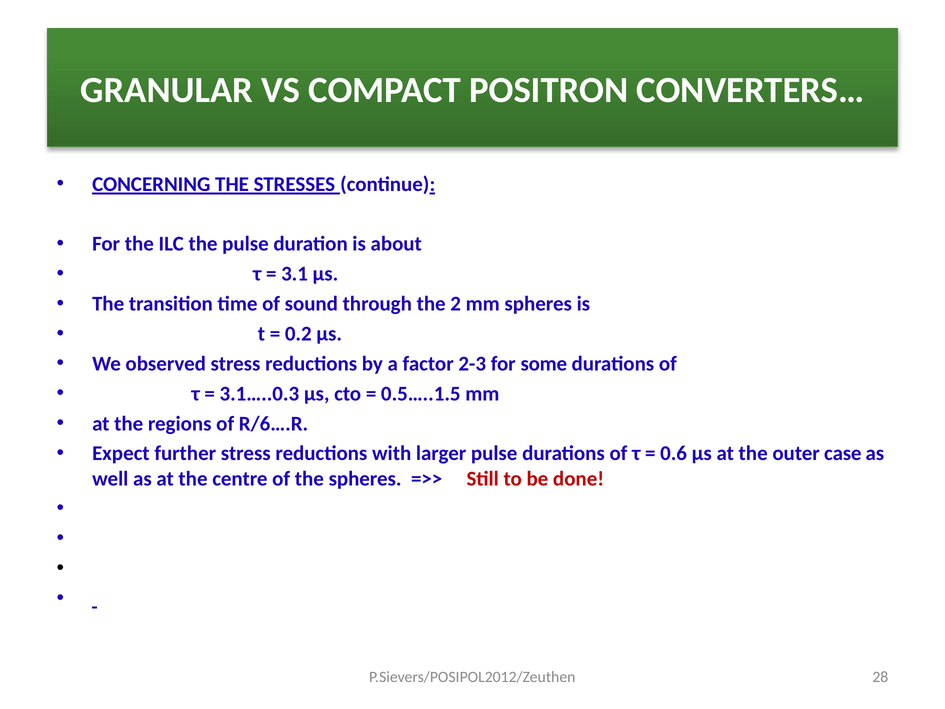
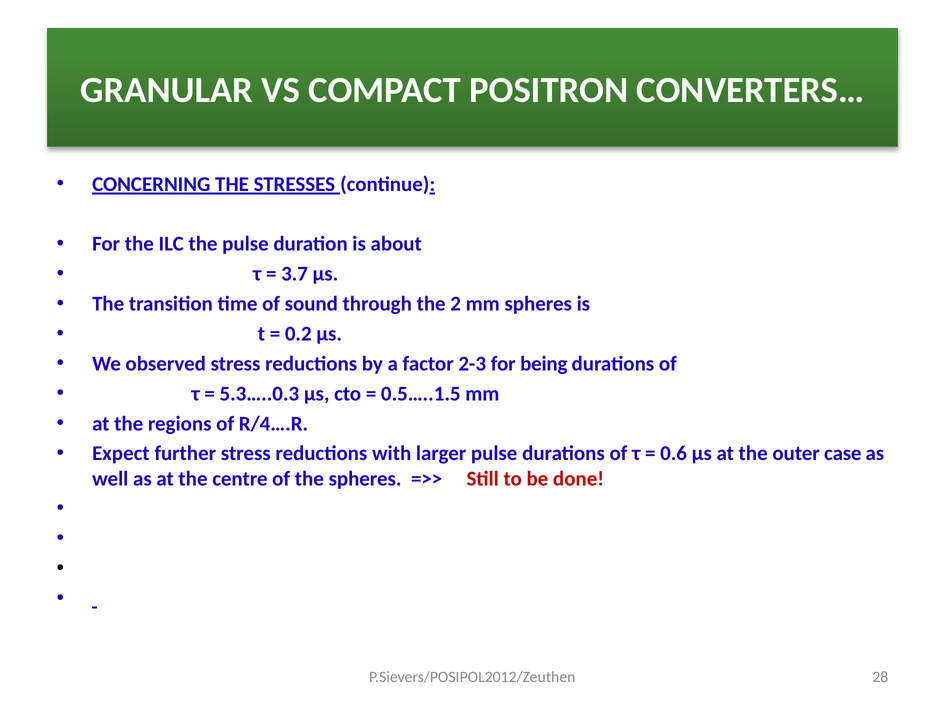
3.1: 3.1 -> 3.7
some: some -> being
3.1…..0.3: 3.1…..0.3 -> 5.3…..0.3
R/6….R: R/6….R -> R/4….R
